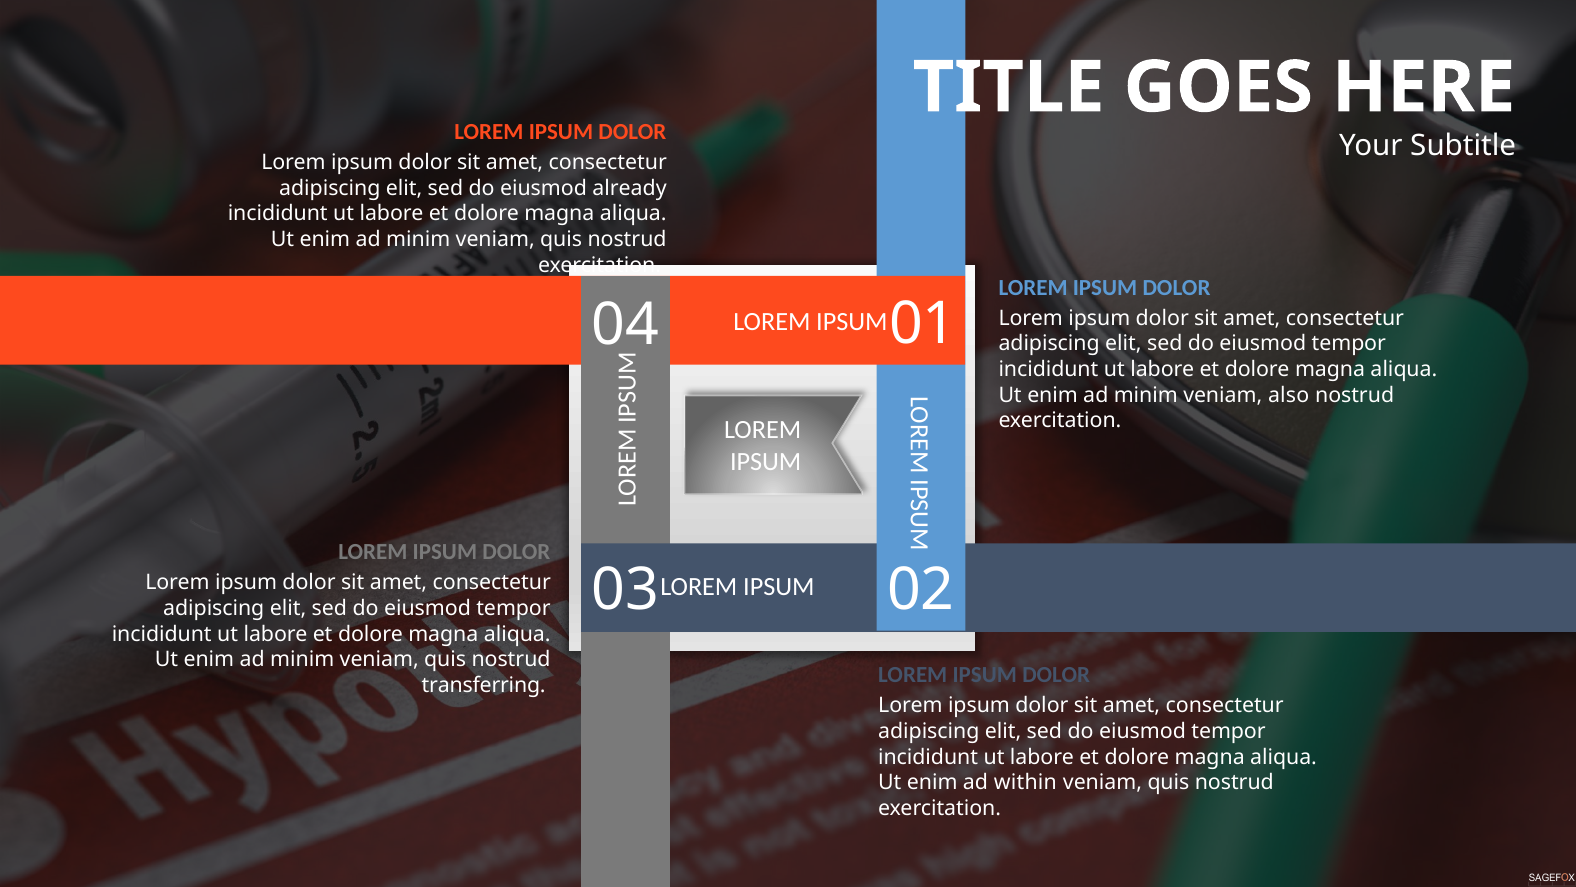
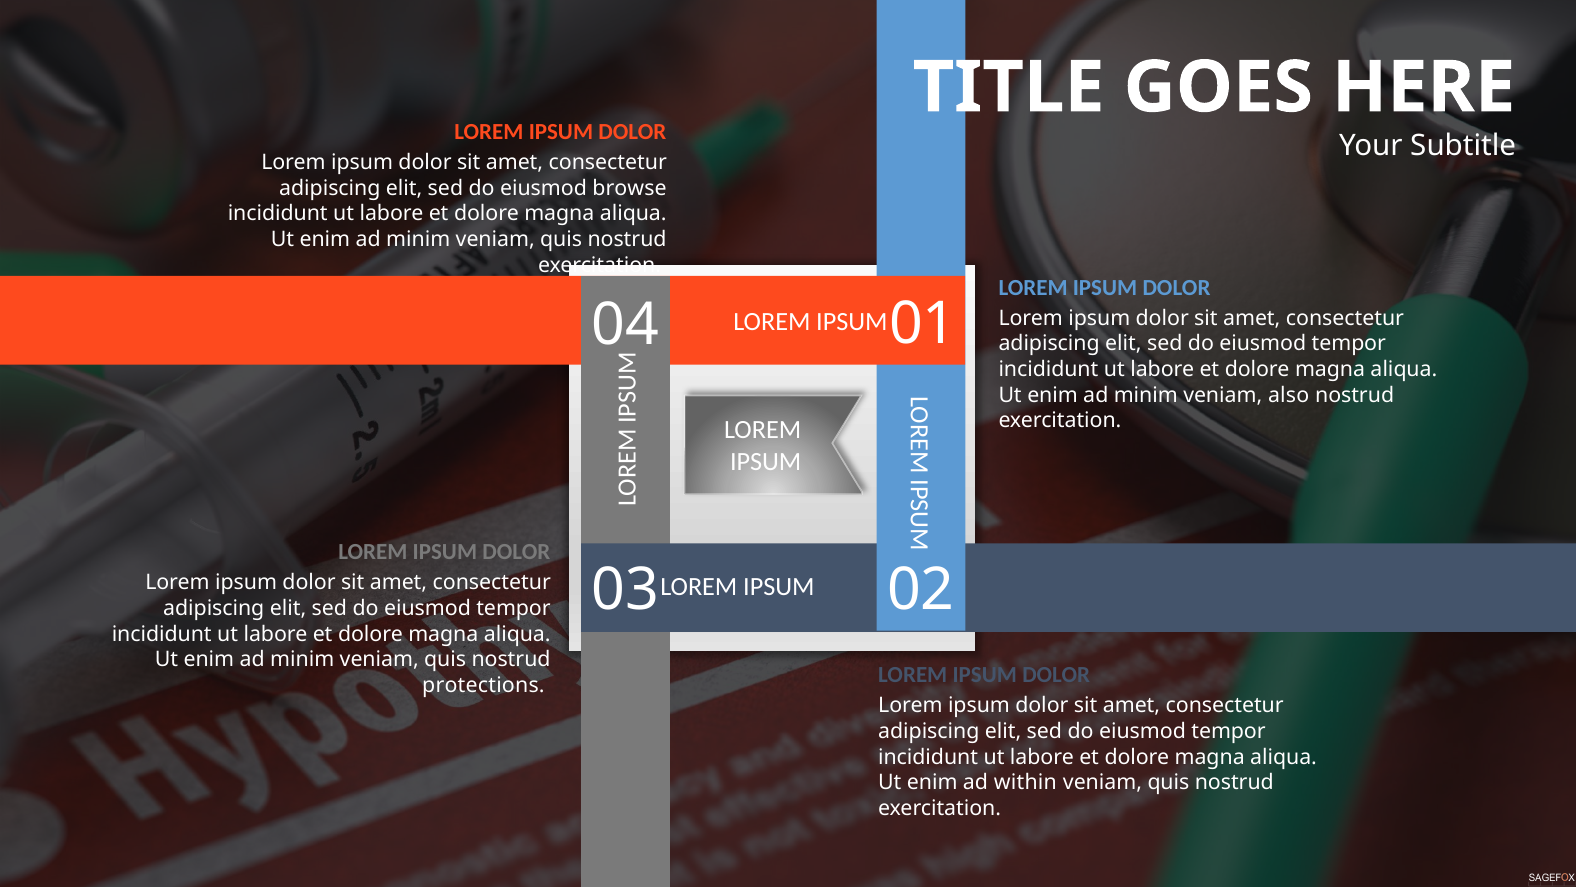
already: already -> browse
transferring: transferring -> protections
